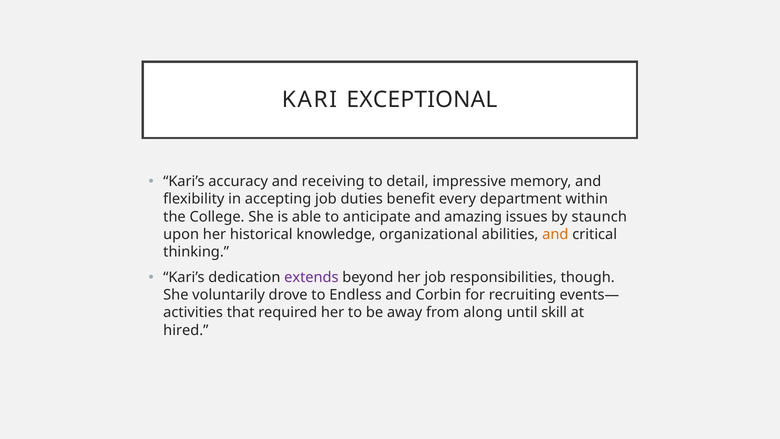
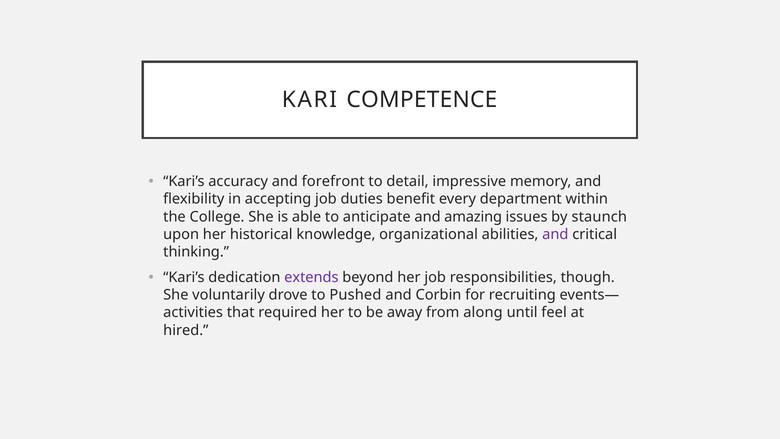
EXCEPTIONAL: EXCEPTIONAL -> COMPETENCE
receiving: receiving -> forefront
and at (555, 234) colour: orange -> purple
Endless: Endless -> Pushed
skill: skill -> feel
